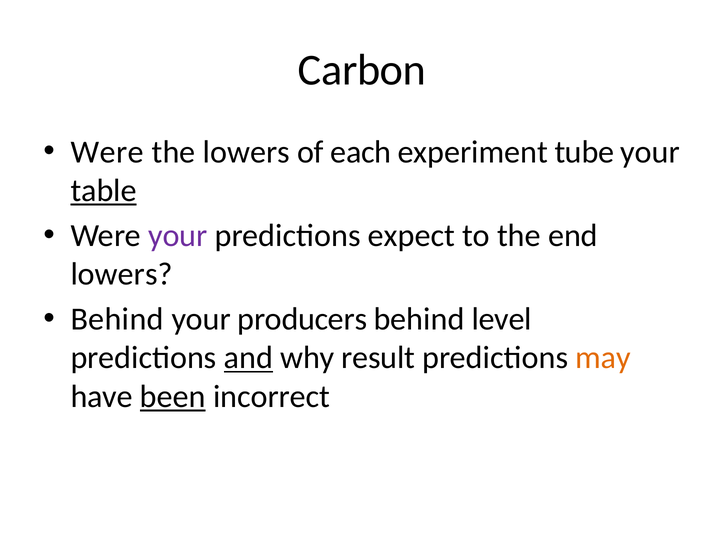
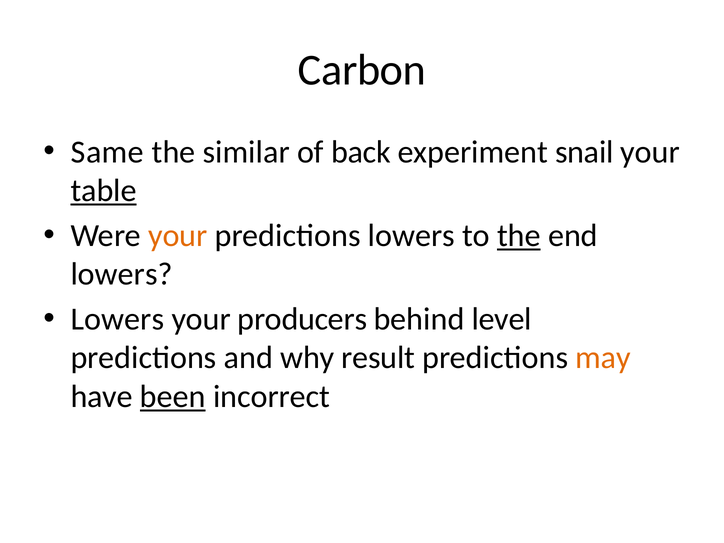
Were at (107, 152): Were -> Same
the lowers: lowers -> similar
each: each -> back
tube: tube -> snail
your at (178, 236) colour: purple -> orange
predictions expect: expect -> lowers
the at (519, 236) underline: none -> present
Behind at (117, 319): Behind -> Lowers
and underline: present -> none
